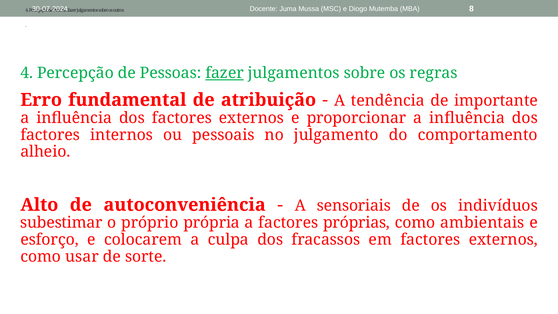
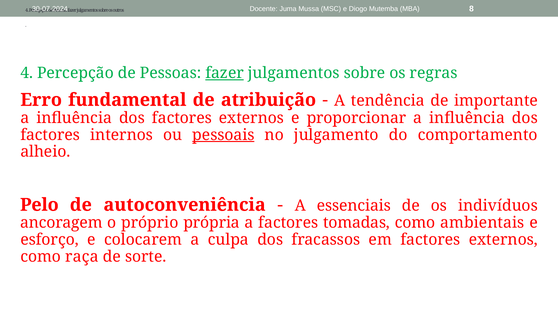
pessoais underline: none -> present
Alto: Alto -> Pelo
sensoriais: sensoriais -> essenciais
subestimar: subestimar -> ancoragem
próprias: próprias -> tomadas
usar: usar -> raça
